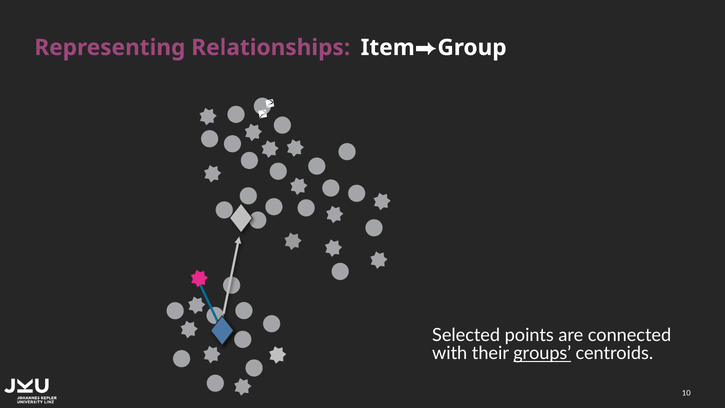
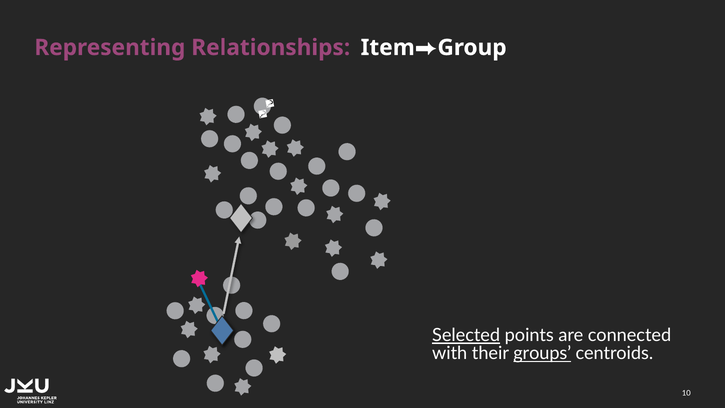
Selected underline: none -> present
